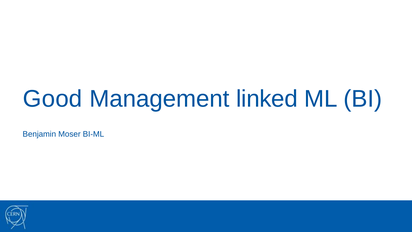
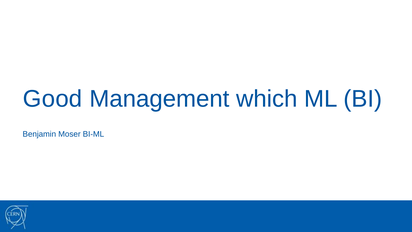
linked: linked -> which
